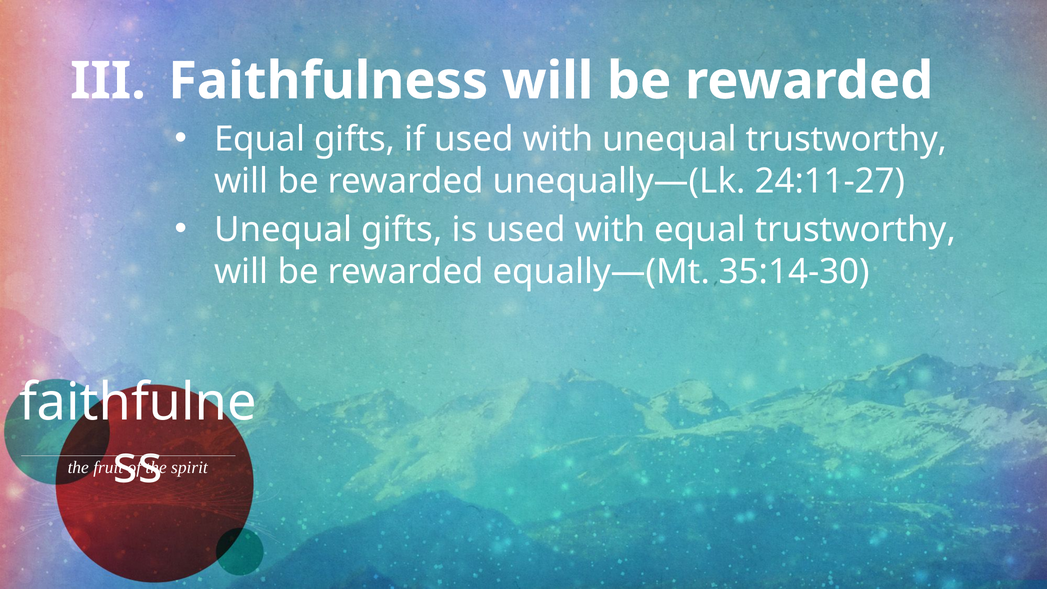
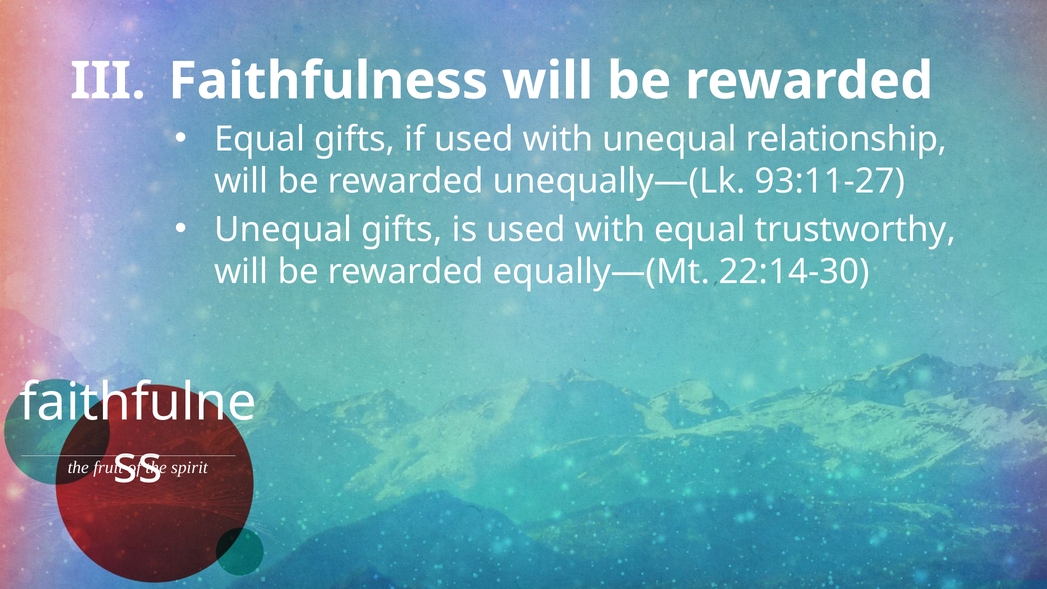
unequal trustworthy: trustworthy -> relationship
24:11-27: 24:11-27 -> 93:11-27
35:14-30: 35:14-30 -> 22:14-30
